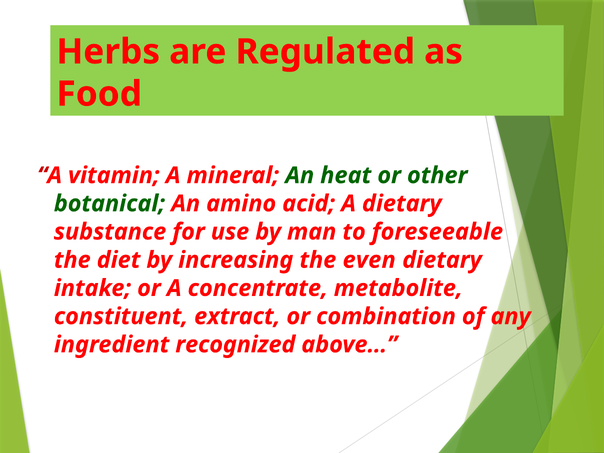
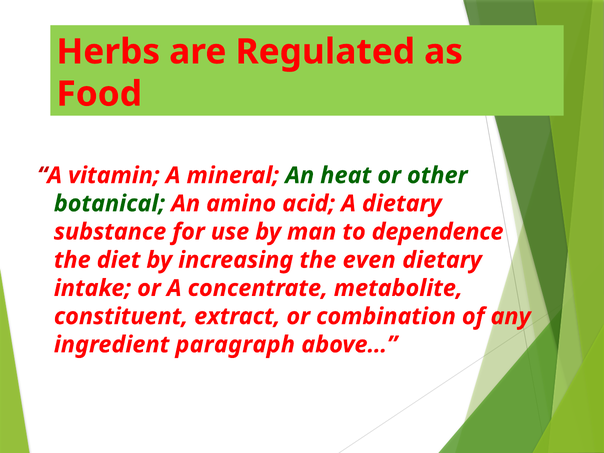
foreseeable: foreseeable -> dependence
recognized: recognized -> paragraph
